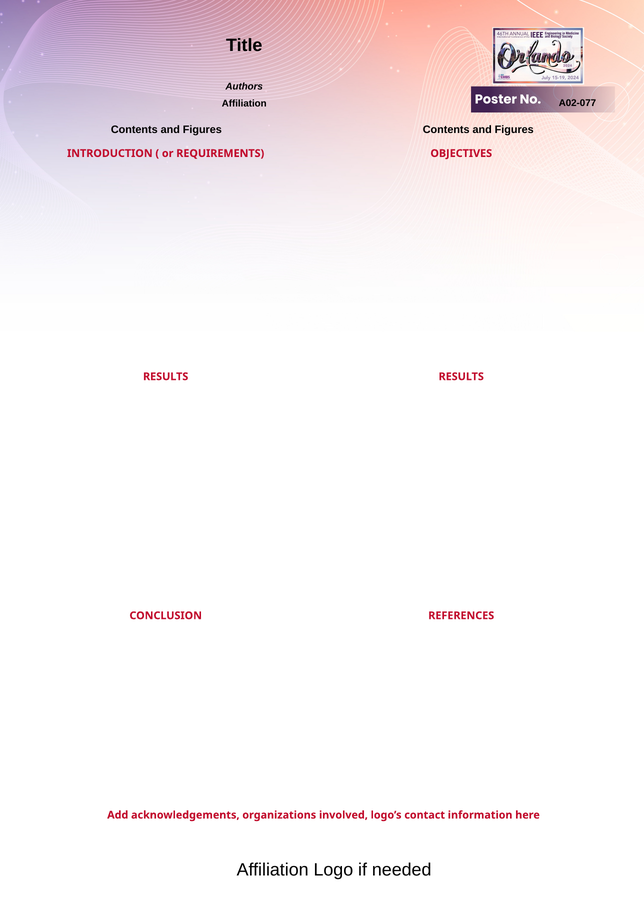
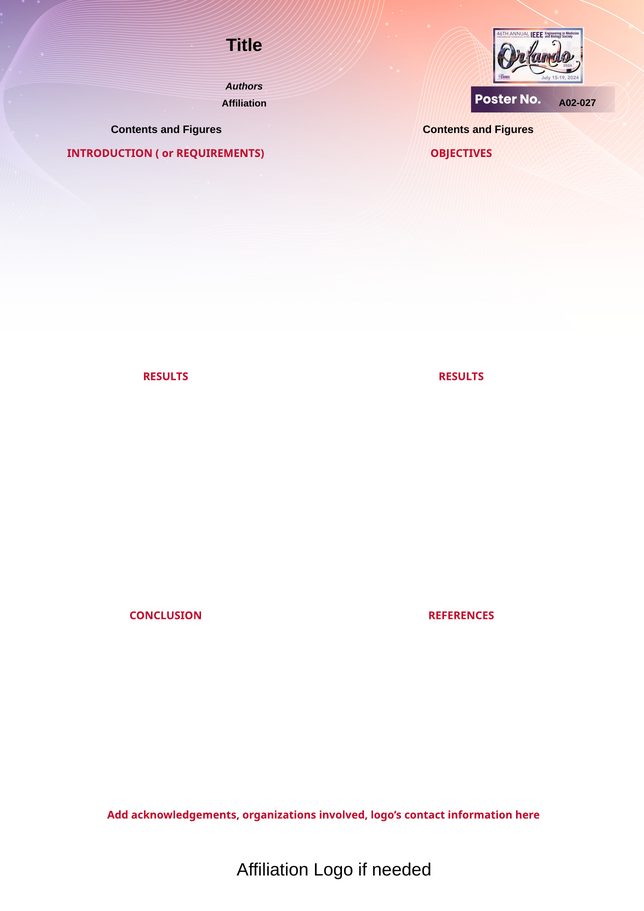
A02-077: A02-077 -> A02-027
